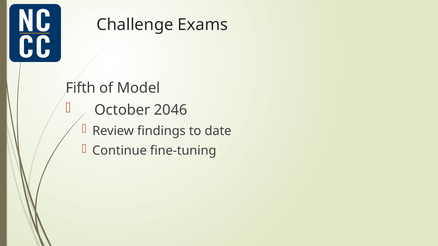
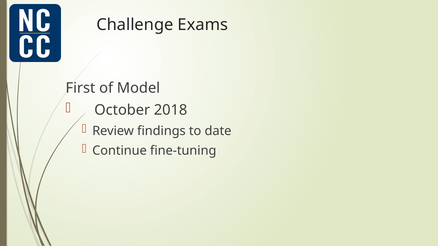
Fifth: Fifth -> First
2046: 2046 -> 2018
